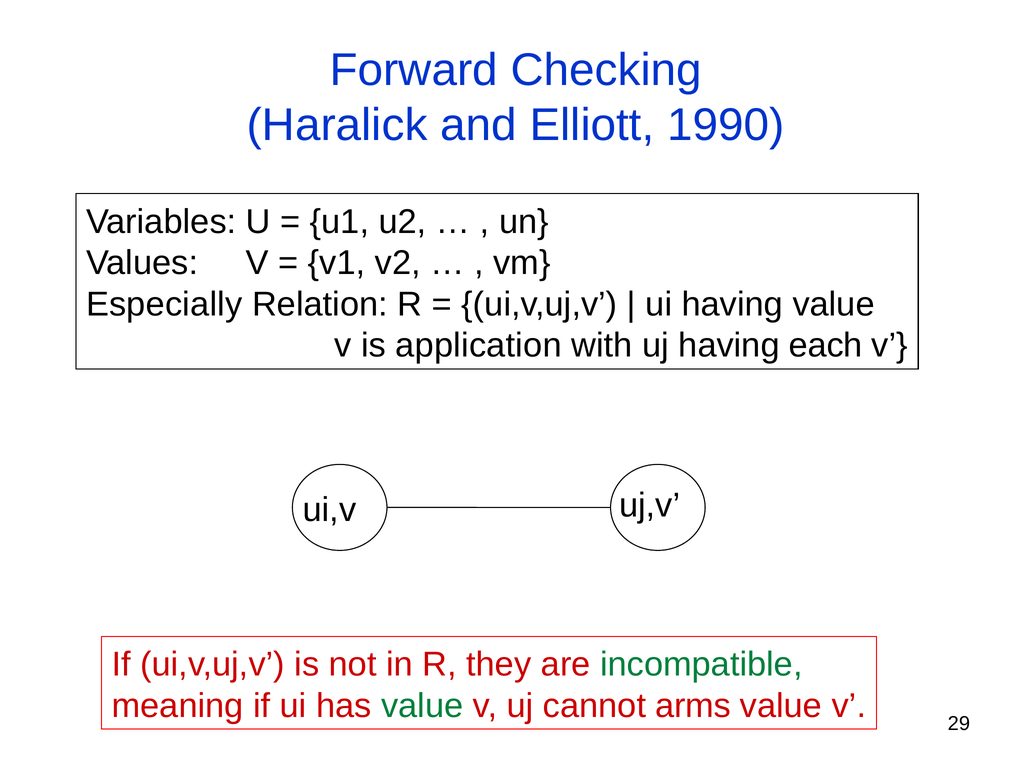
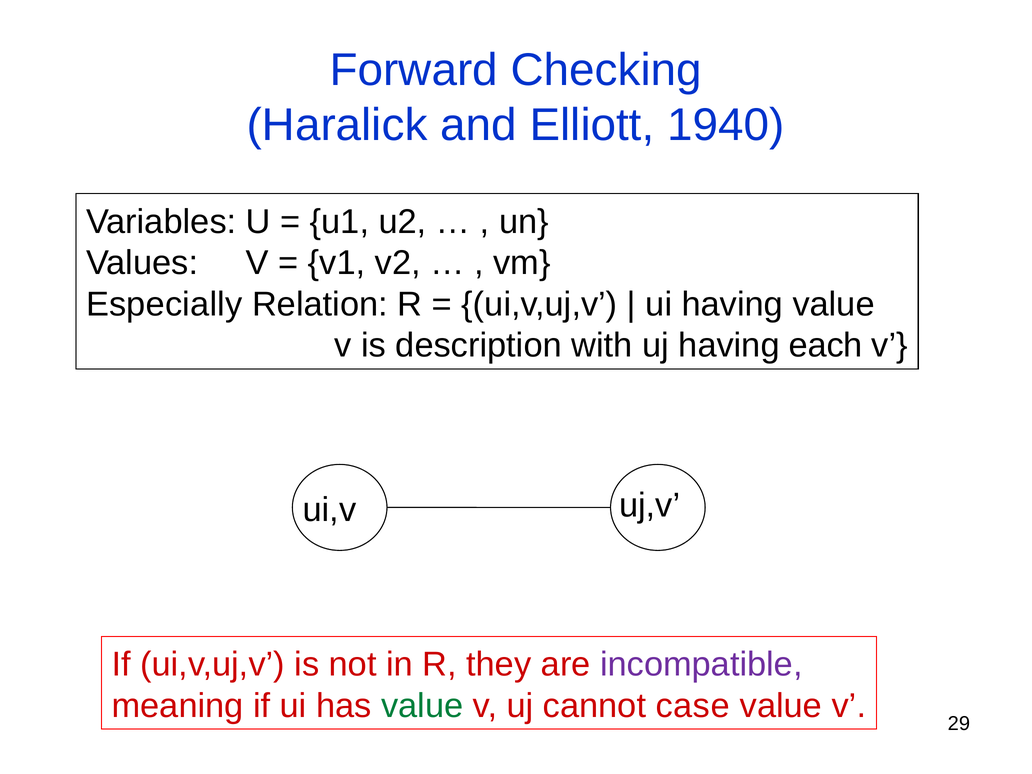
1990: 1990 -> 1940
application: application -> description
incompatible colour: green -> purple
arms: arms -> case
